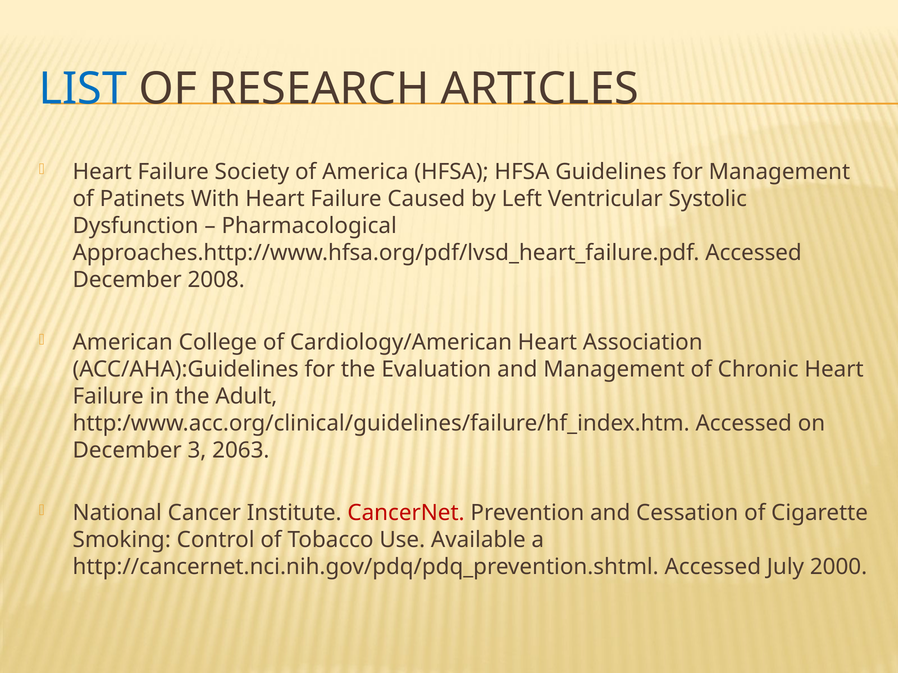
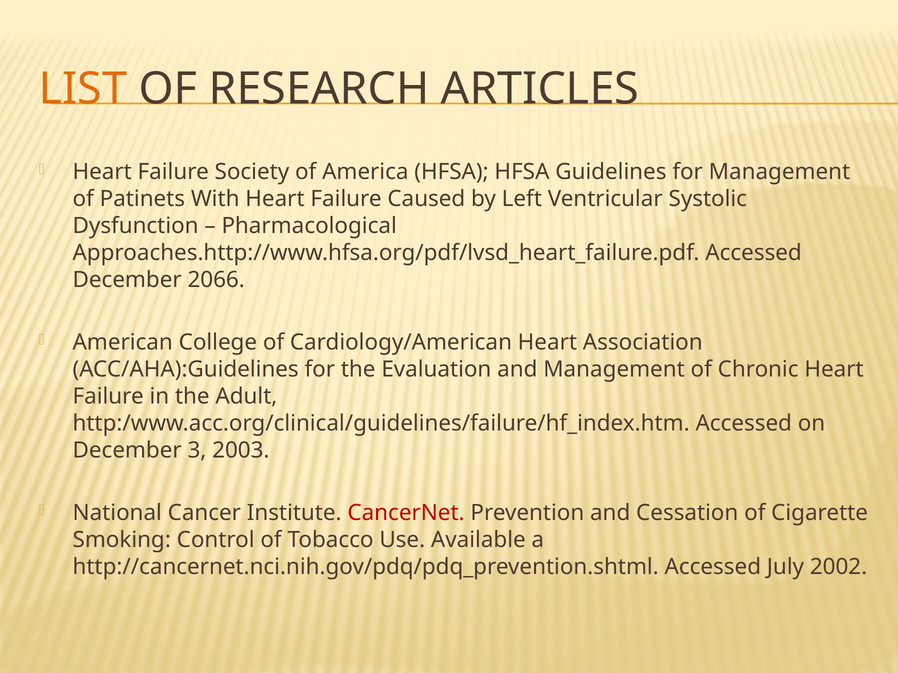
LIST colour: blue -> orange
2008: 2008 -> 2066
2063: 2063 -> 2003
2000: 2000 -> 2002
